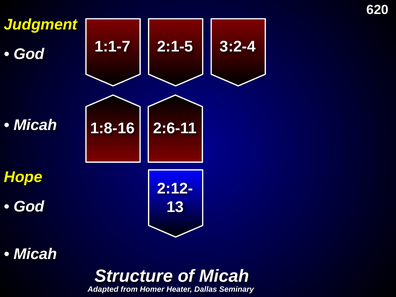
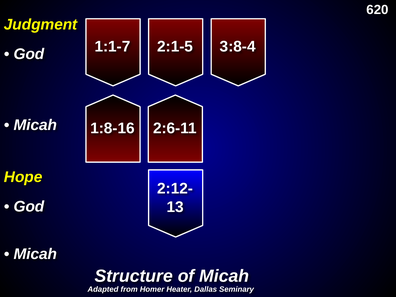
3:2-4: 3:2-4 -> 3:8-4
